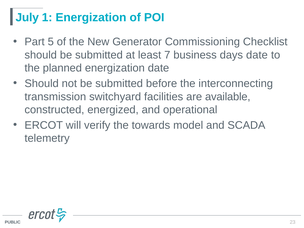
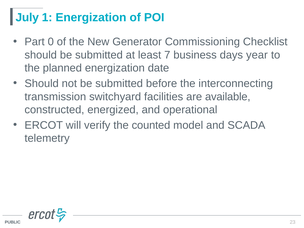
5: 5 -> 0
days date: date -> year
towards: towards -> counted
